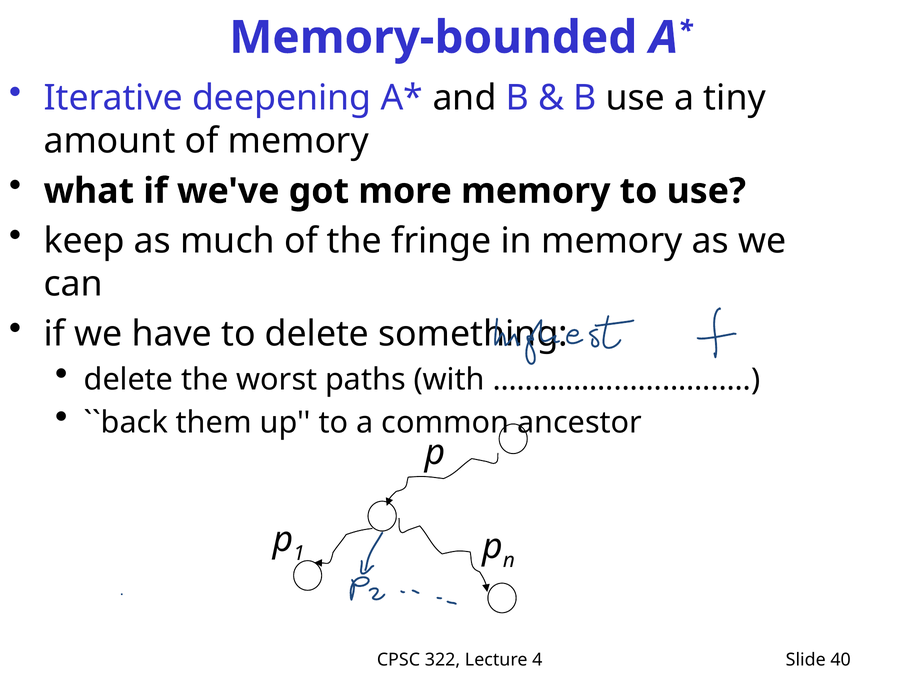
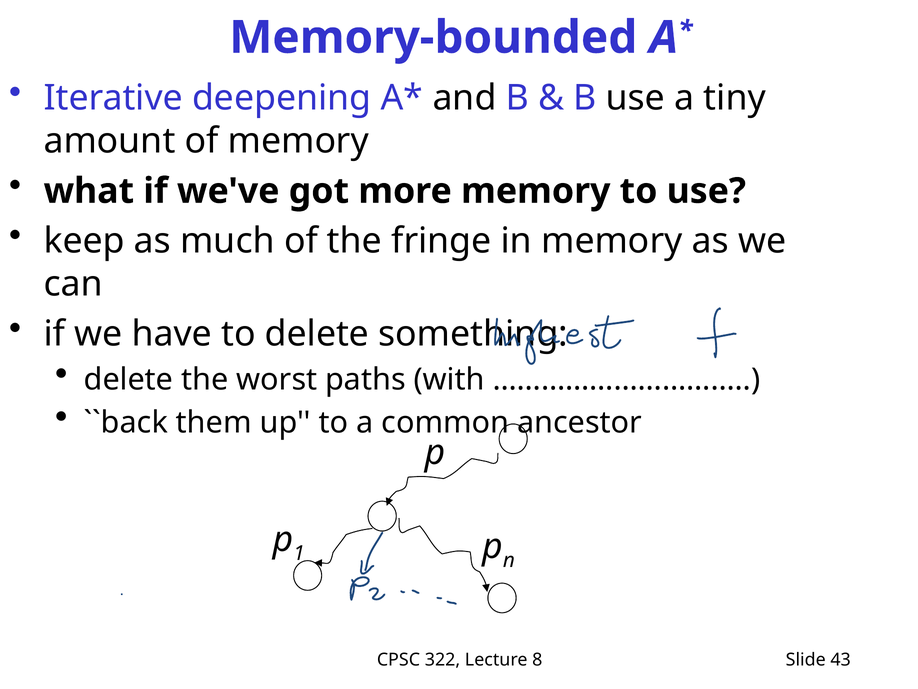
4: 4 -> 8
40: 40 -> 43
